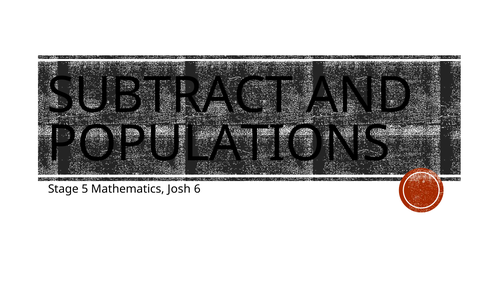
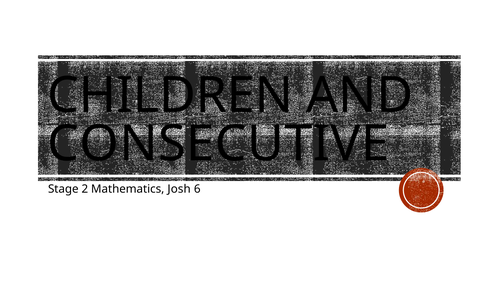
SUBTRACT: SUBTRACT -> CHILDREN
POPULATIONS: POPULATIONS -> CONSECUTIVE
5: 5 -> 2
